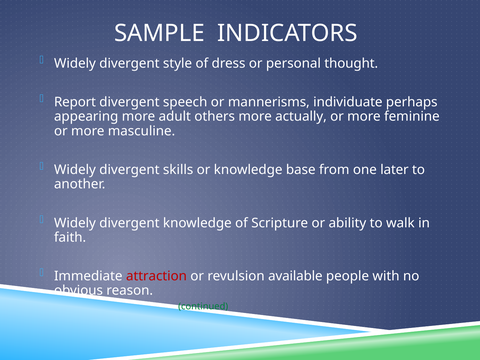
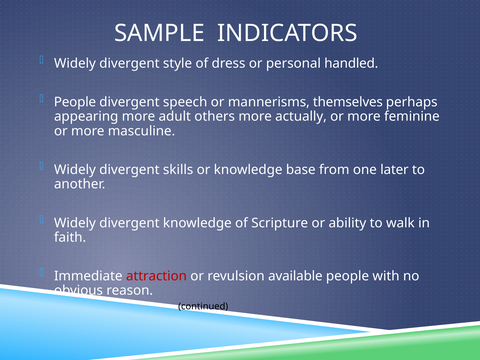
thought: thought -> handled
Report at (75, 102): Report -> People
individuate: individuate -> themselves
continued colour: green -> black
